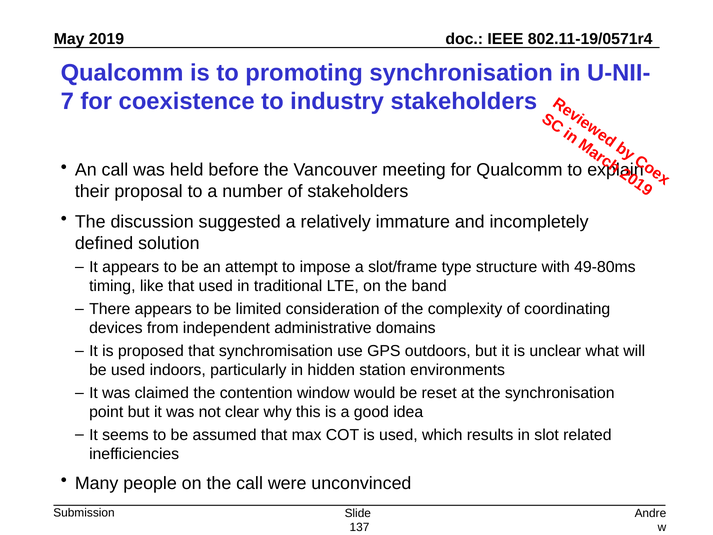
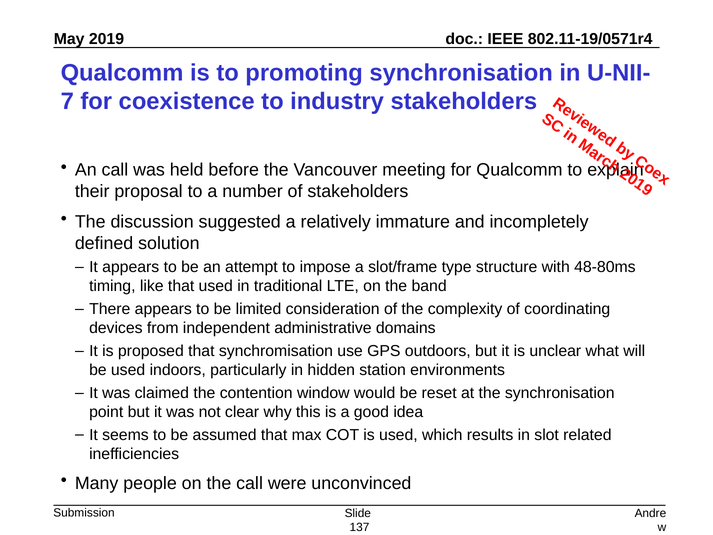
49-80ms: 49-80ms -> 48-80ms
